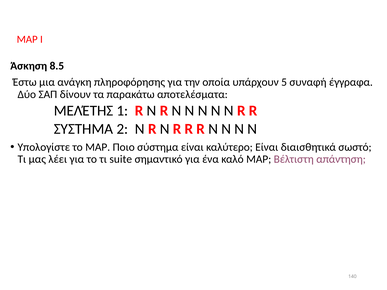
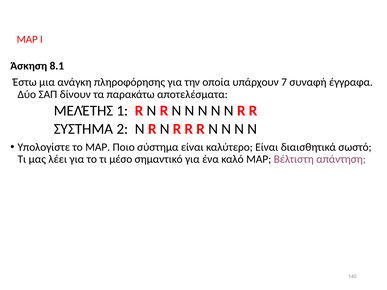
8.5: 8.5 -> 8.1
5: 5 -> 7
suite: suite -> μέσο
